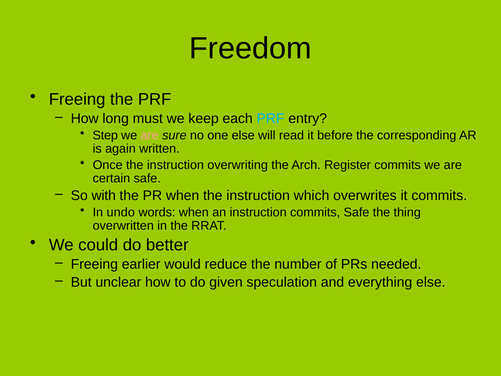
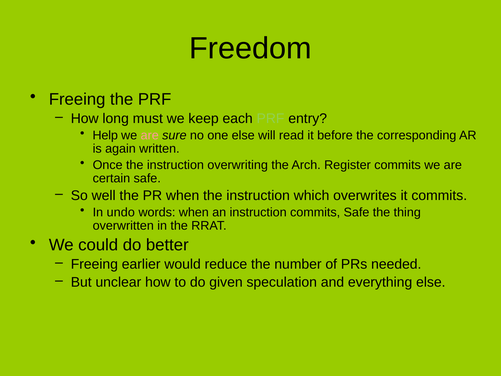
PRF at (270, 118) colour: light blue -> light green
Step: Step -> Help
with: with -> well
